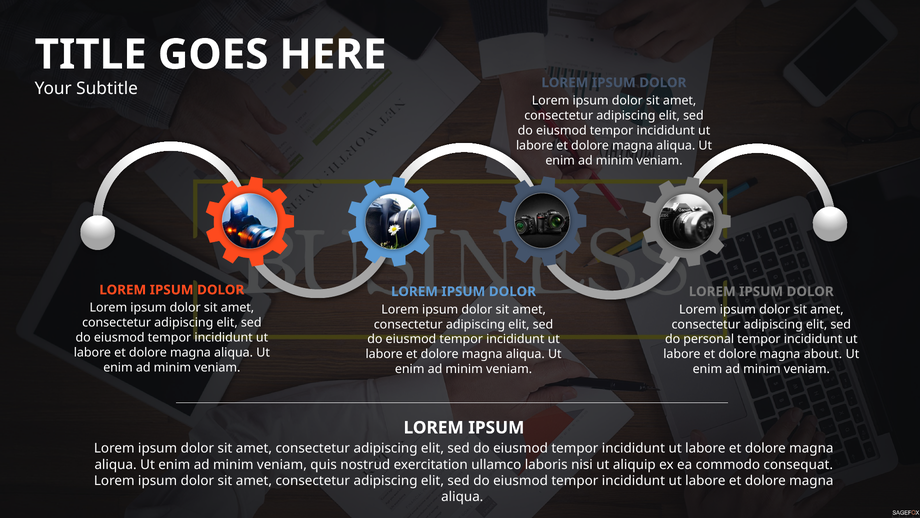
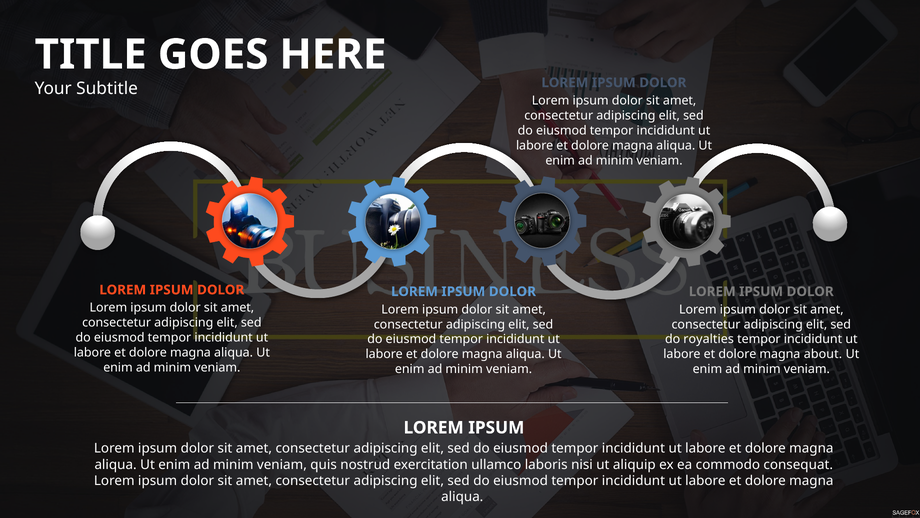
personal: personal -> royalties
